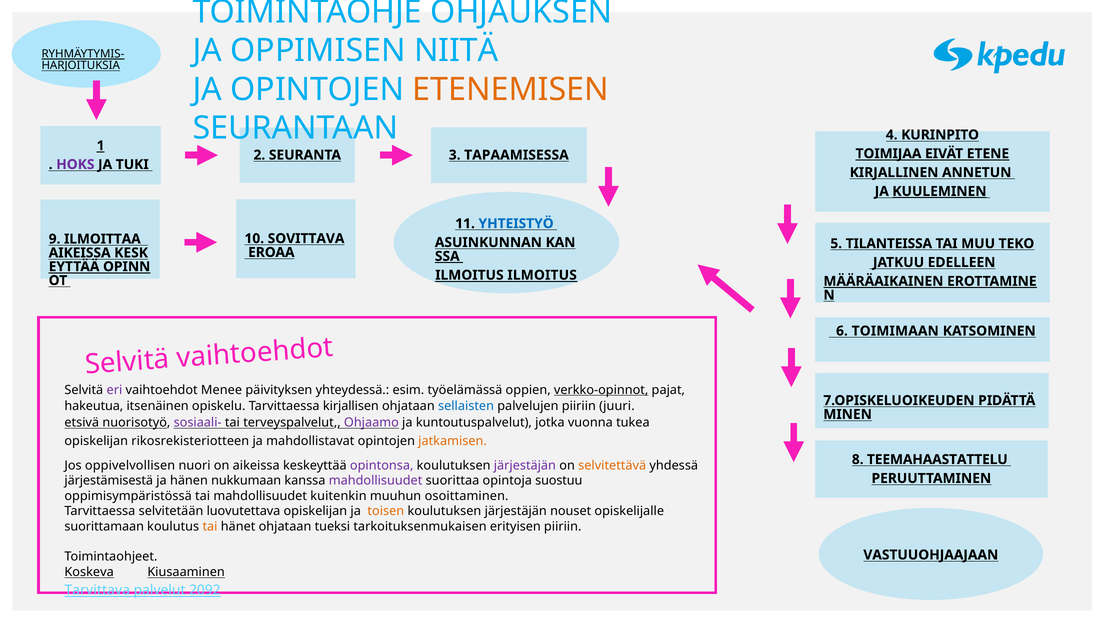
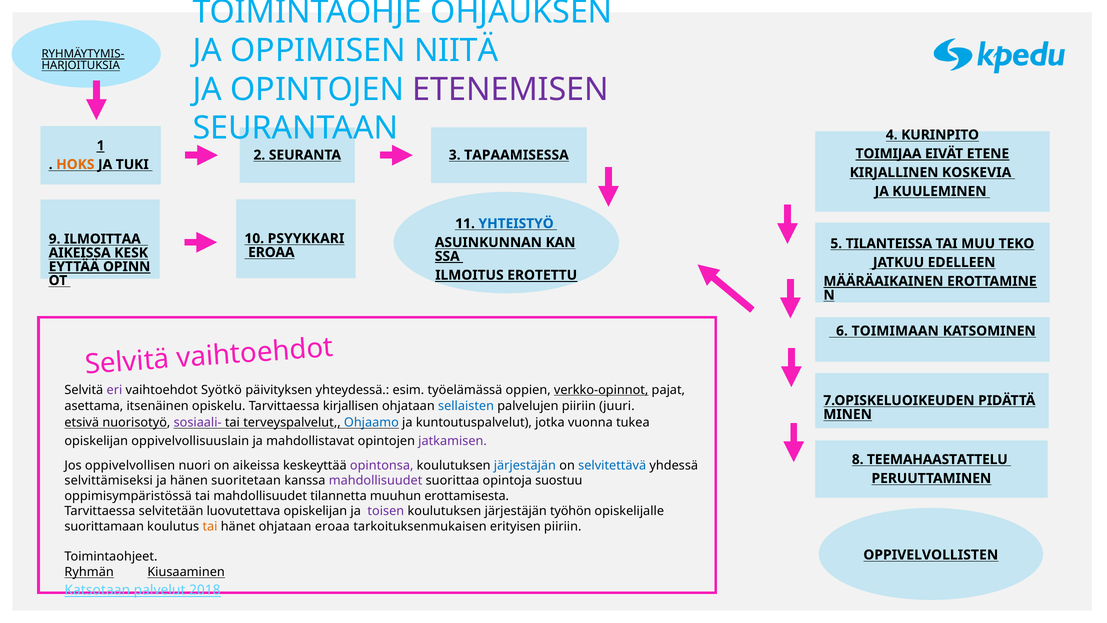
ETENEMISEN colour: orange -> purple
HOKS colour: purple -> orange
ANNETUN: ANNETUN -> KOSKEVIA
KUULEMINEN underline: present -> none
SOVITTAVA: SOVITTAVA -> PSYYKKARI
ILMOITUS ILMOITUS: ILMOITUS -> EROTETTU
Menee: Menee -> Syötkö
hakeutua: hakeutua -> asettama
Ohjaamo colour: purple -> blue
rikosrekisteriotteen: rikosrekisteriotteen -> oppivelvollisuuslain
jatkamisen colour: orange -> purple
järjestäjän at (525, 465) colour: purple -> blue
selvitettävä colour: orange -> blue
järjestämisestä: järjestämisestä -> selvittämiseksi
nukkumaan: nukkumaan -> suoritetaan
kuitenkin: kuitenkin -> tilannetta
osoittaminen: osoittaminen -> erottamisesta
toisen colour: orange -> purple
nouset: nouset -> työhön
ohjataan tueksi: tueksi -> eroaa
VASTUUOHJAAJAAN: VASTUUOHJAAJAAN -> OPPIVELVOLLISTEN
Koskeva: Koskeva -> Ryhmän
Tarvittava: Tarvittava -> Katsotaan
2092: 2092 -> 2018
